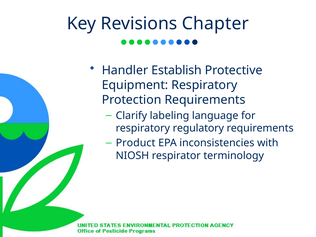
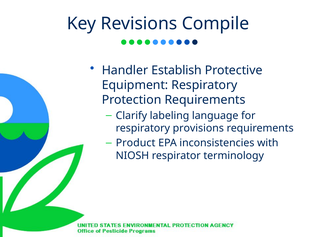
Chapter: Chapter -> Compile
regulatory: regulatory -> provisions
